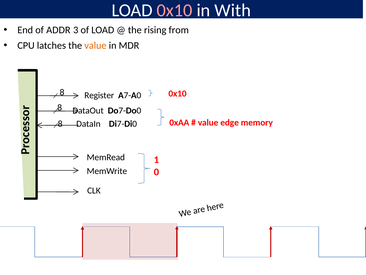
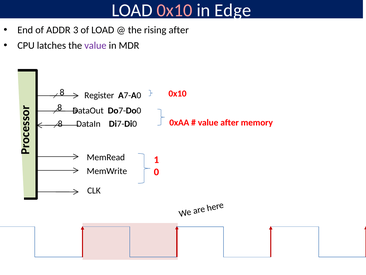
With: With -> Edge
rising from: from -> after
value at (95, 45) colour: orange -> purple
value edge: edge -> after
